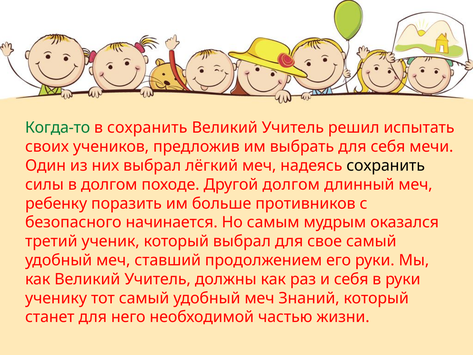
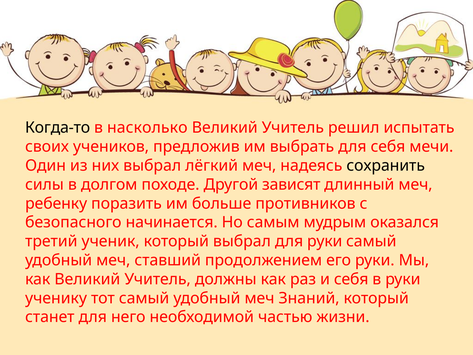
Когда-то colour: green -> black
в сохранить: сохранить -> насколько
Другой долгом: долгом -> зависят
для свое: свое -> руки
